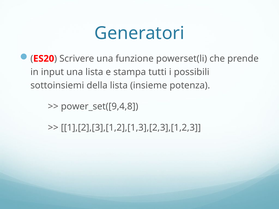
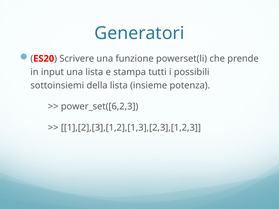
power_set([9,4,8: power_set([9,4,8 -> power_set([6,2,3
